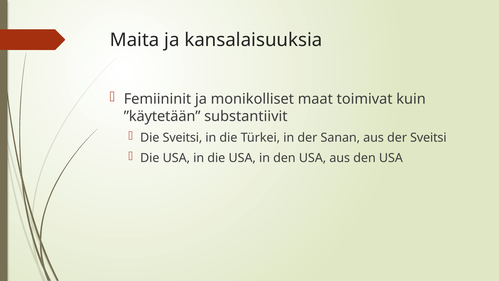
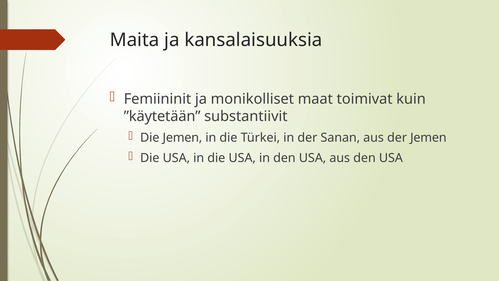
Die Sveitsi: Sveitsi -> Jemen
der Sveitsi: Sveitsi -> Jemen
